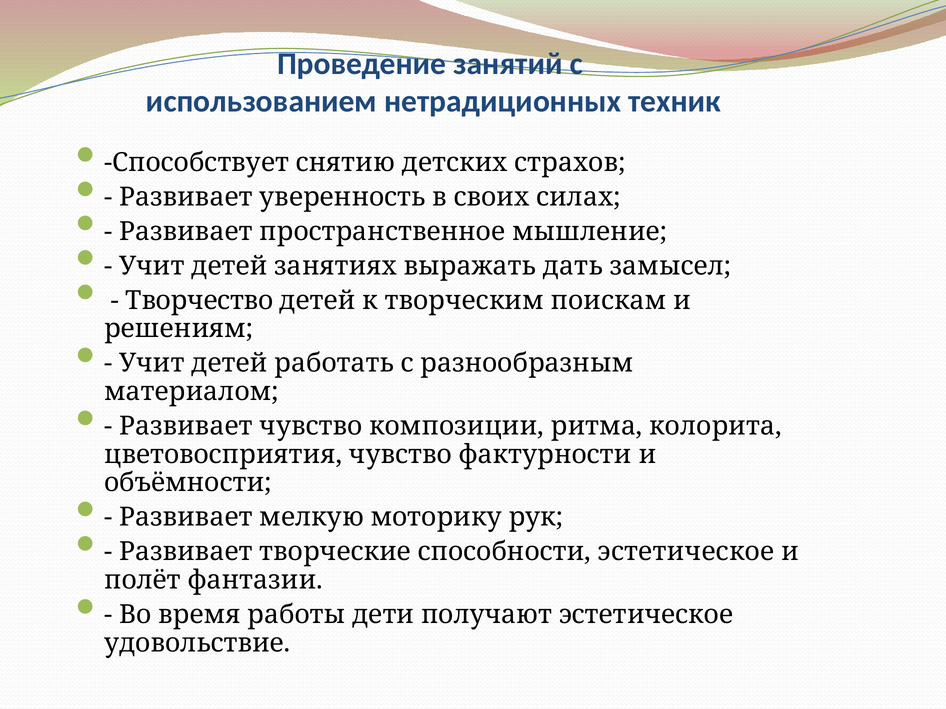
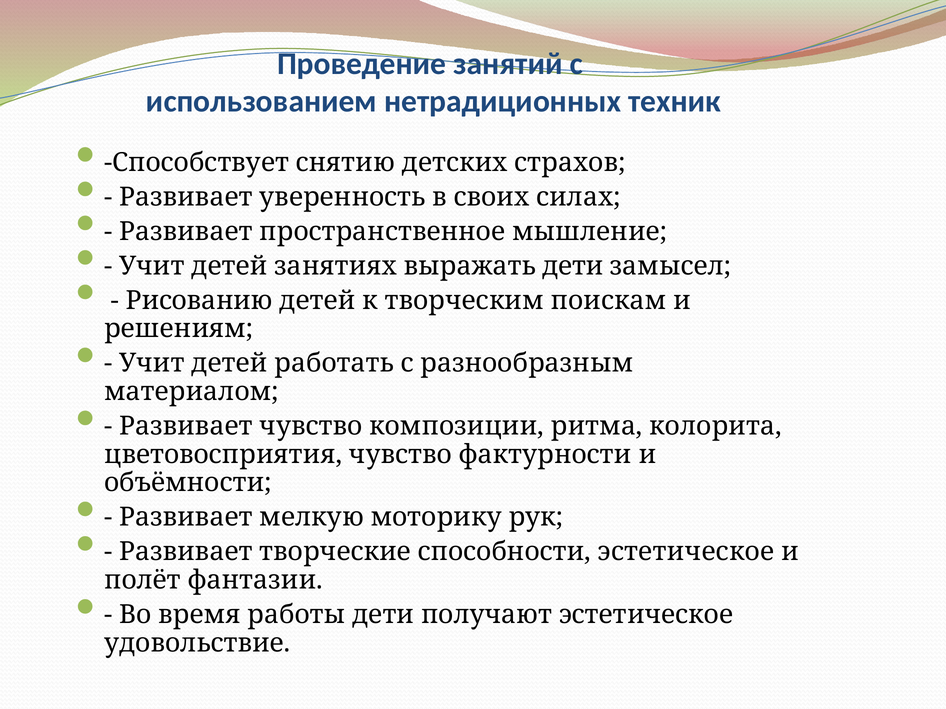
выражать дать: дать -> дети
Творчество: Творчество -> Рисованию
